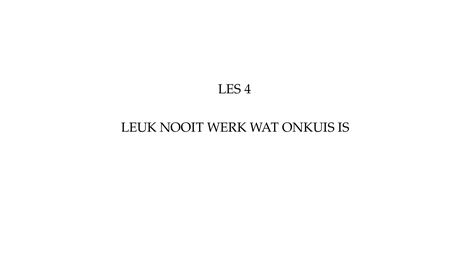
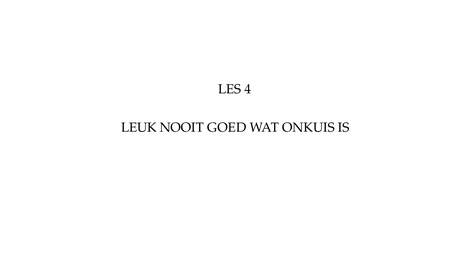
WERK: WERK -> GOED
